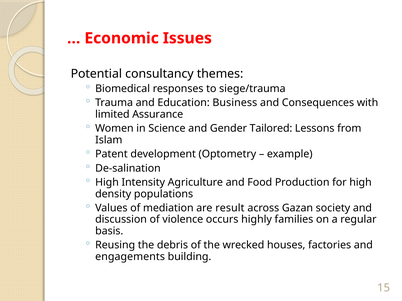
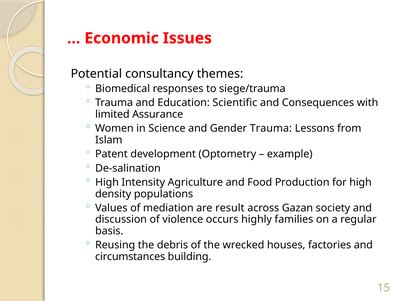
Business: Business -> Scientific
Gender Tailored: Tailored -> Trauma
engagements: engagements -> circumstances
